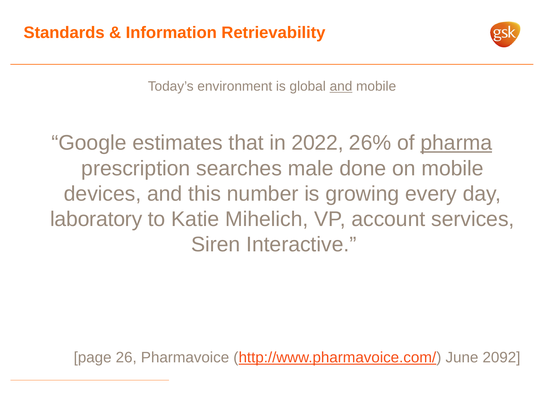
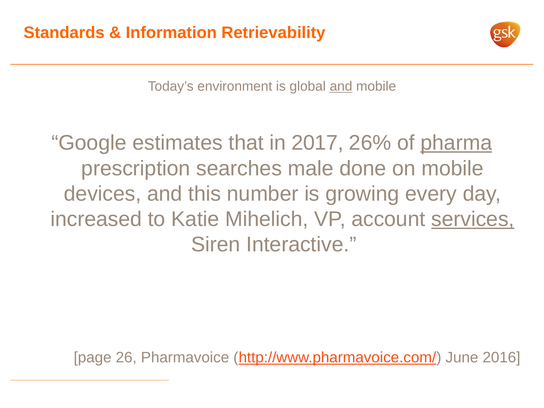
2022: 2022 -> 2017
laboratory: laboratory -> increased
services underline: none -> present
2092: 2092 -> 2016
